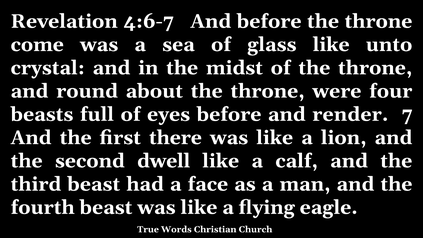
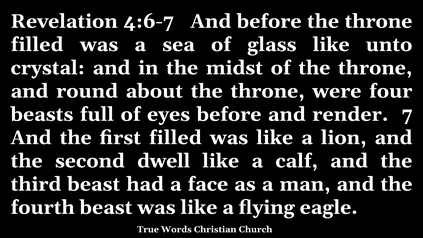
come at (37, 45): come -> filled
first there: there -> filled
